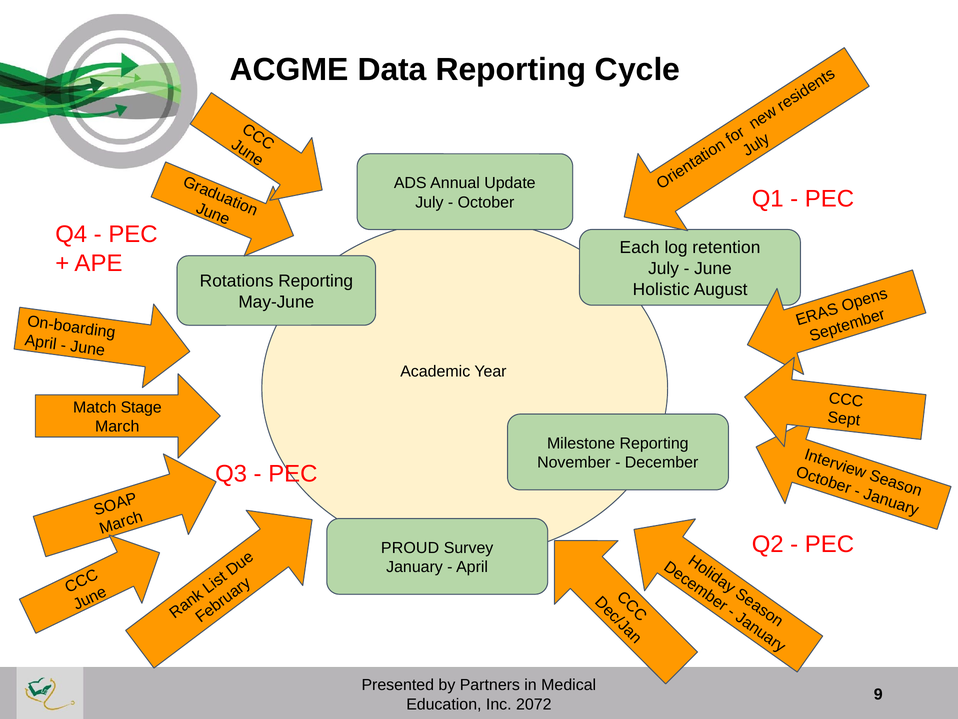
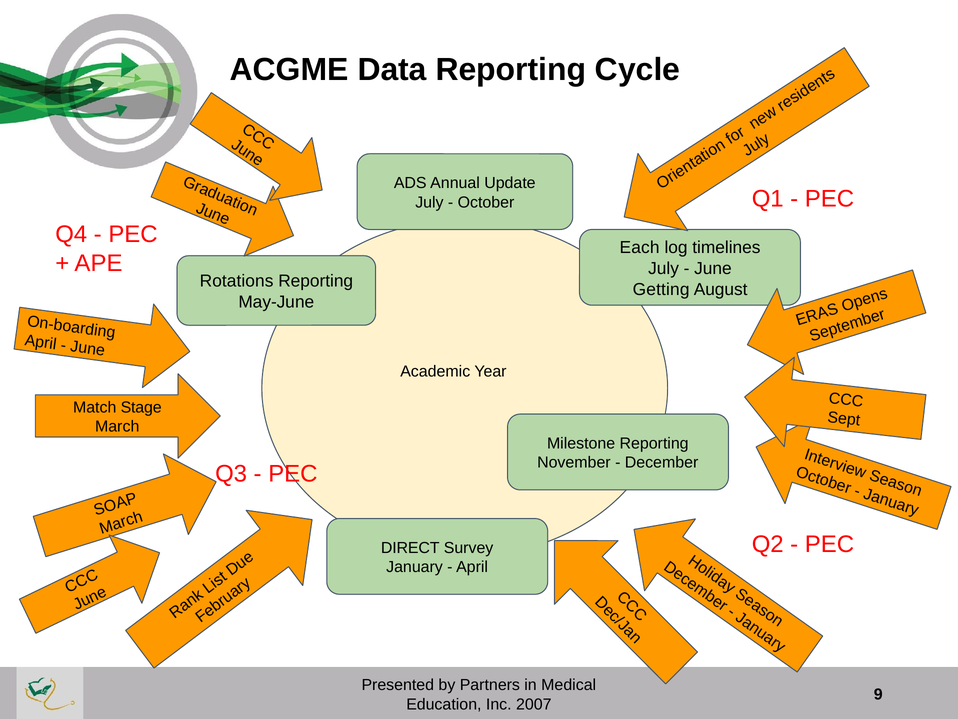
retention: retention -> timelines
Holistic: Holistic -> Getting
PROUD: PROUD -> DIRECT
2072: 2072 -> 2007
